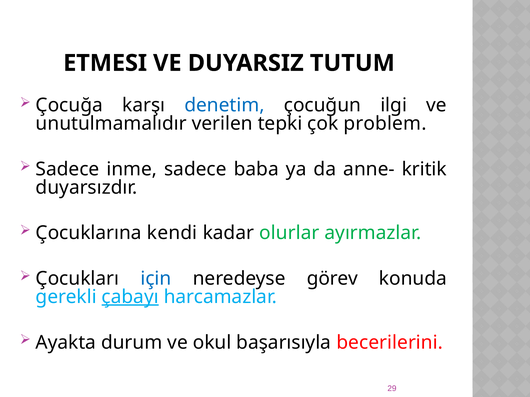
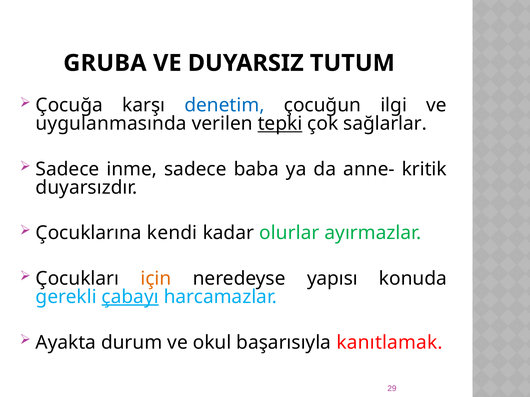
ETMESI: ETMESI -> GRUBA
unutulmamalıdır: unutulmamalıdır -> uygulanmasında
tepki underline: none -> present
problem: problem -> sağlarlar
için colour: blue -> orange
görev: görev -> yapısı
becerilerini: becerilerini -> kanıtlamak
